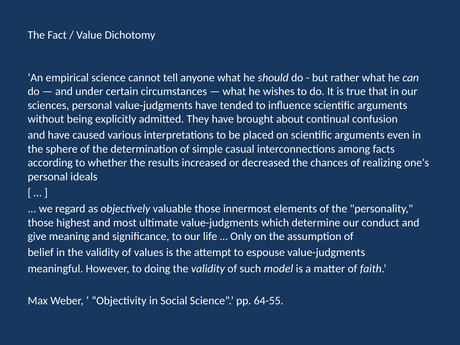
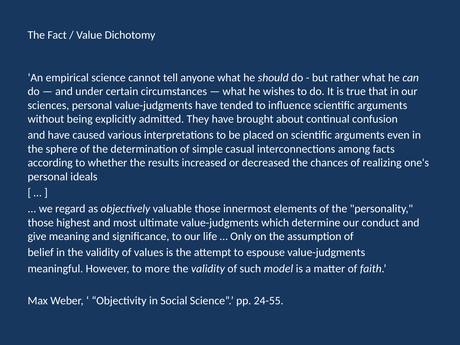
doing: doing -> more
64-55: 64-55 -> 24-55
